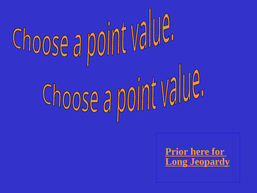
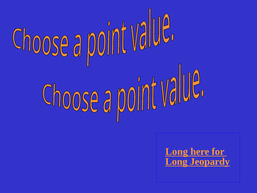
Prior at (177, 151): Prior -> Long
